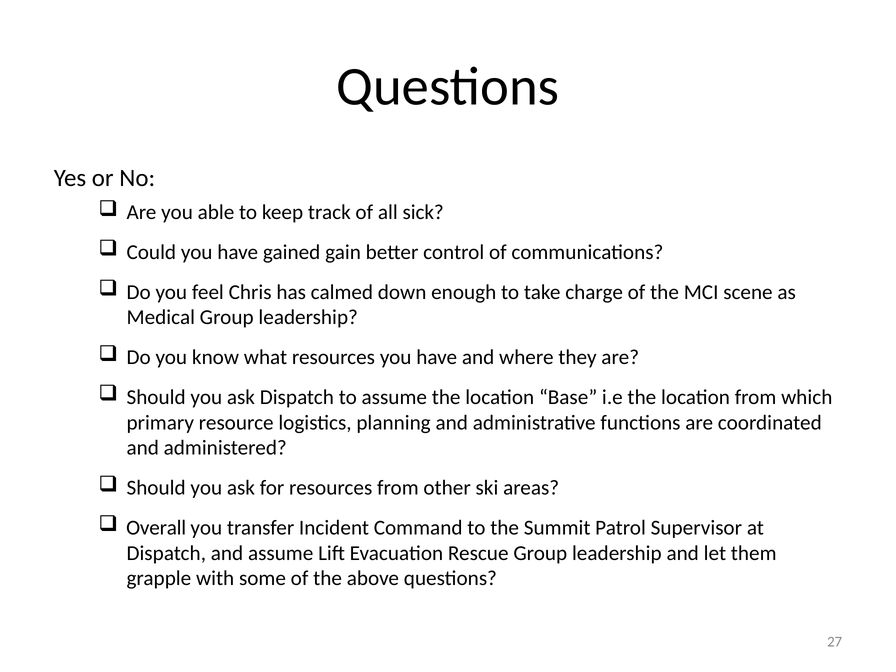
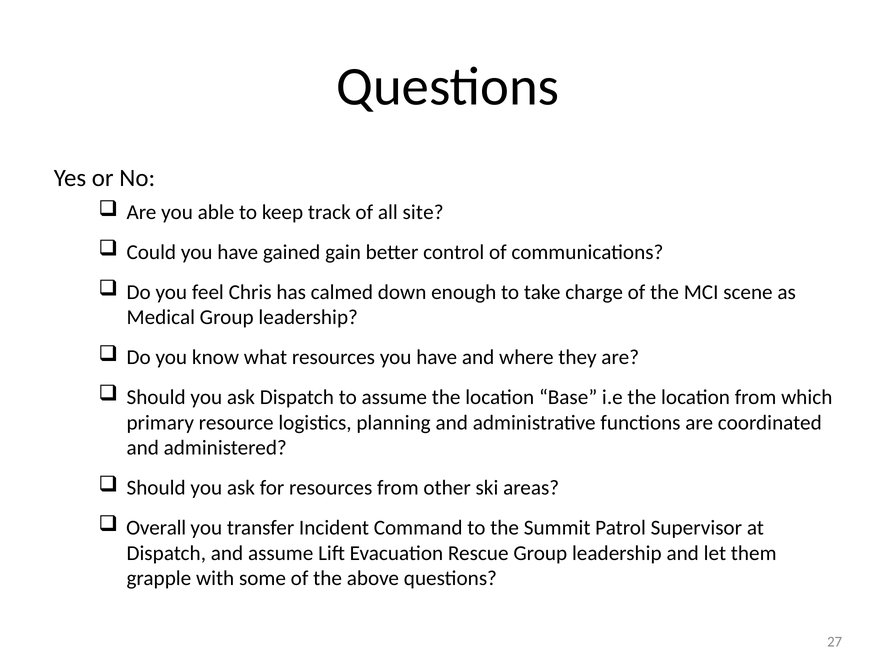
sick: sick -> site
